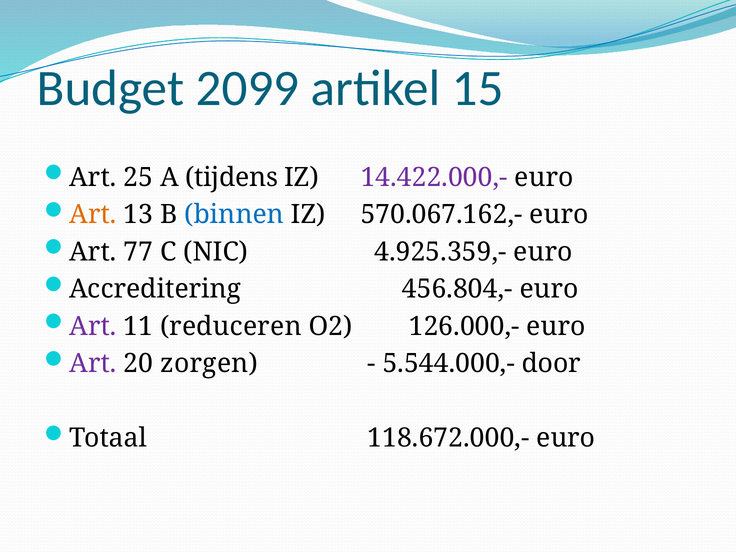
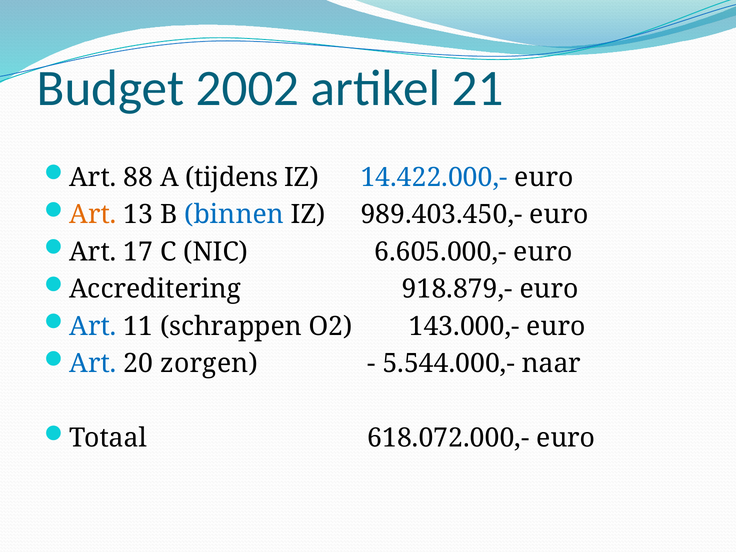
2099: 2099 -> 2002
15: 15 -> 21
25: 25 -> 88
14.422.000,- colour: purple -> blue
570.067.162,-: 570.067.162,- -> 989.403.450,-
77: 77 -> 17
4.925.359,-: 4.925.359,- -> 6.605.000,-
456.804,-: 456.804,- -> 918.879,-
Art at (93, 326) colour: purple -> blue
reduceren: reduceren -> schrappen
126.000,-: 126.000,- -> 143.000,-
Art at (93, 364) colour: purple -> blue
door: door -> naar
118.672.000,-: 118.672.000,- -> 618.072.000,-
